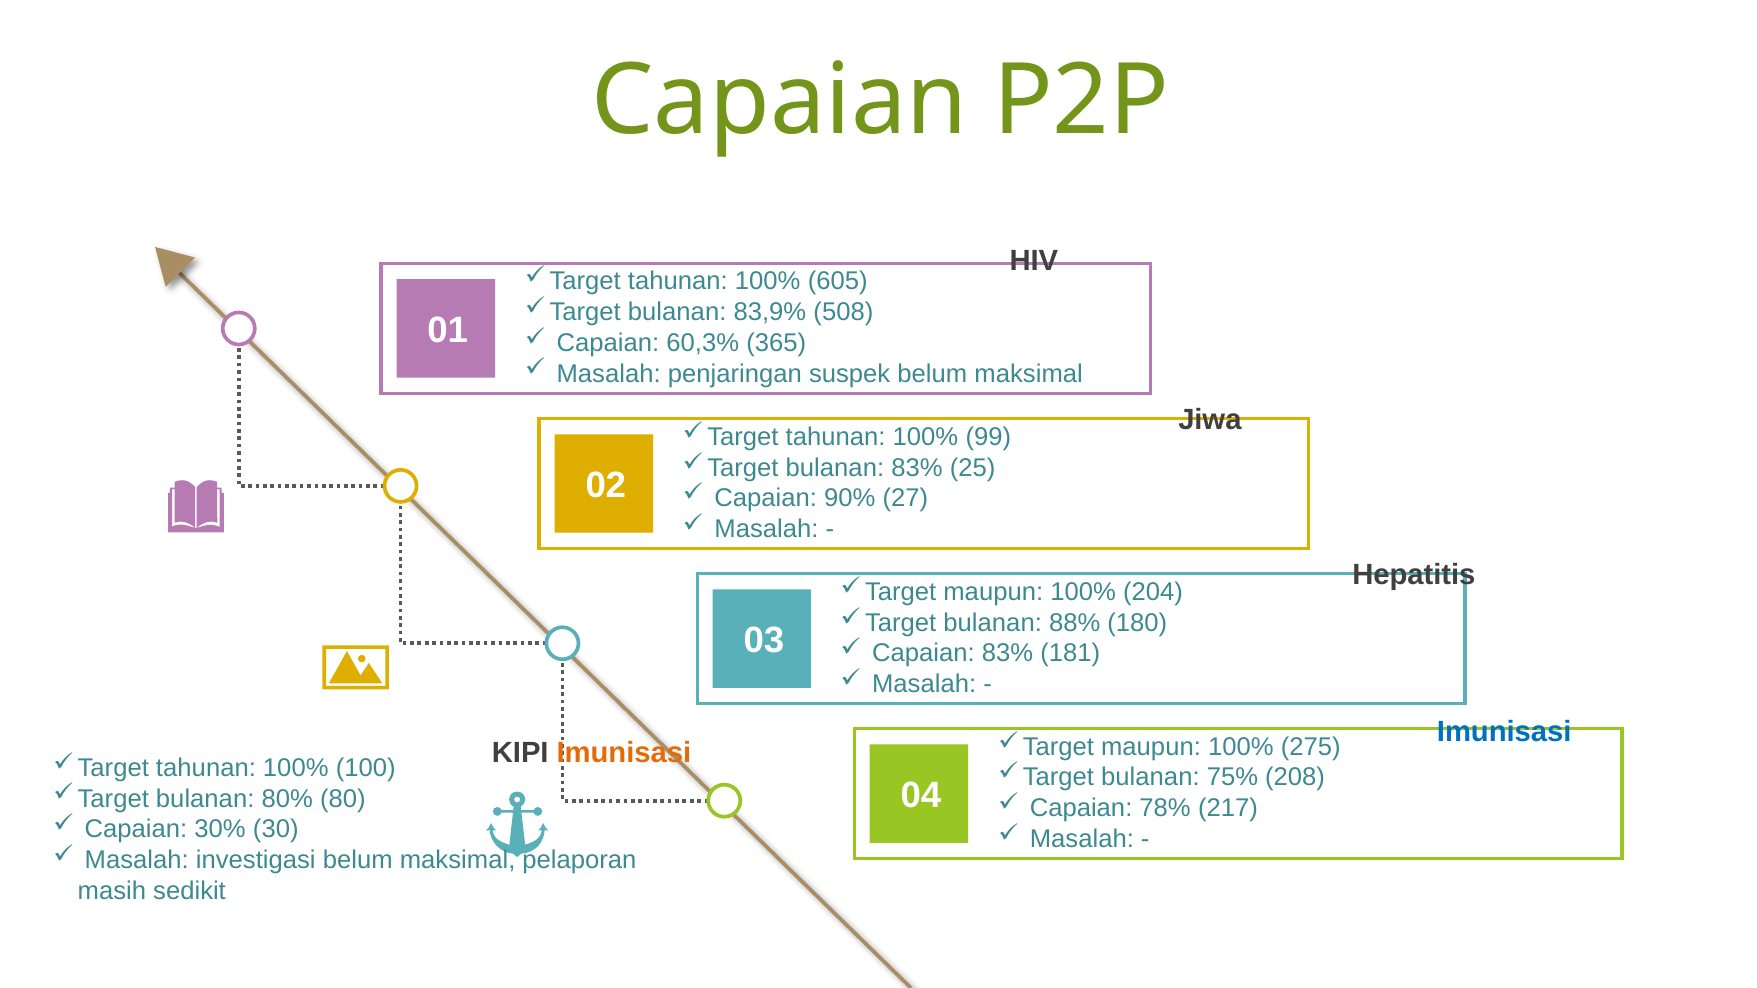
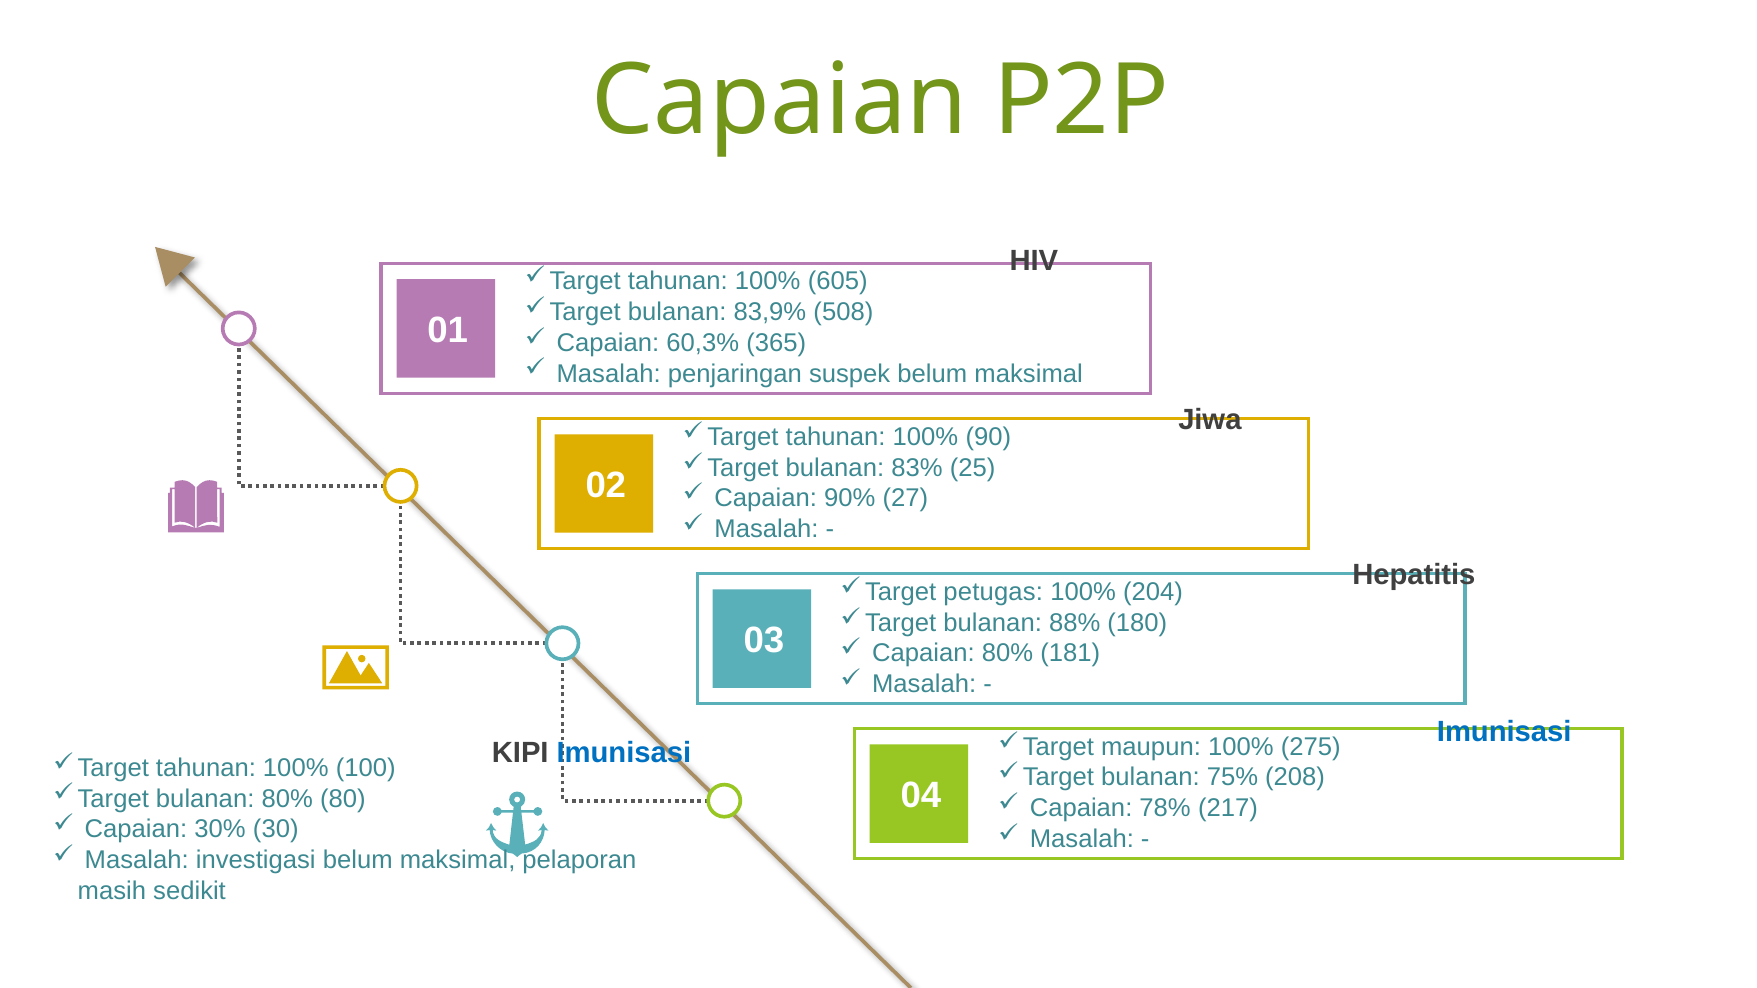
99: 99 -> 90
maupun at (993, 592): maupun -> petugas
83% at (1007, 654): 83% -> 80%
Imunisasi at (624, 753) colour: orange -> blue
